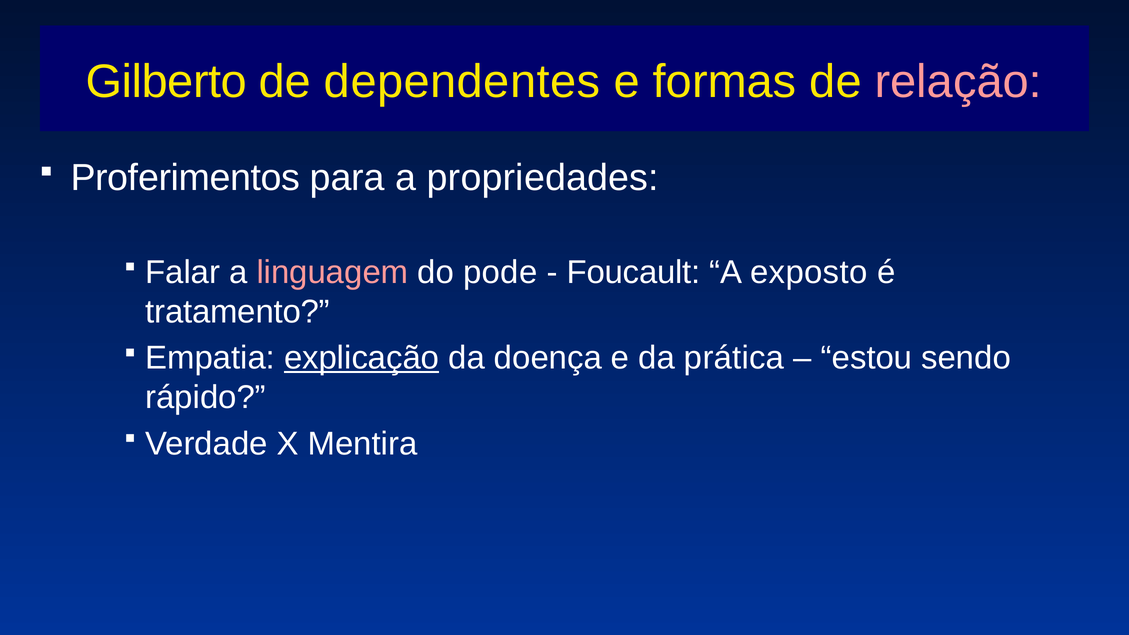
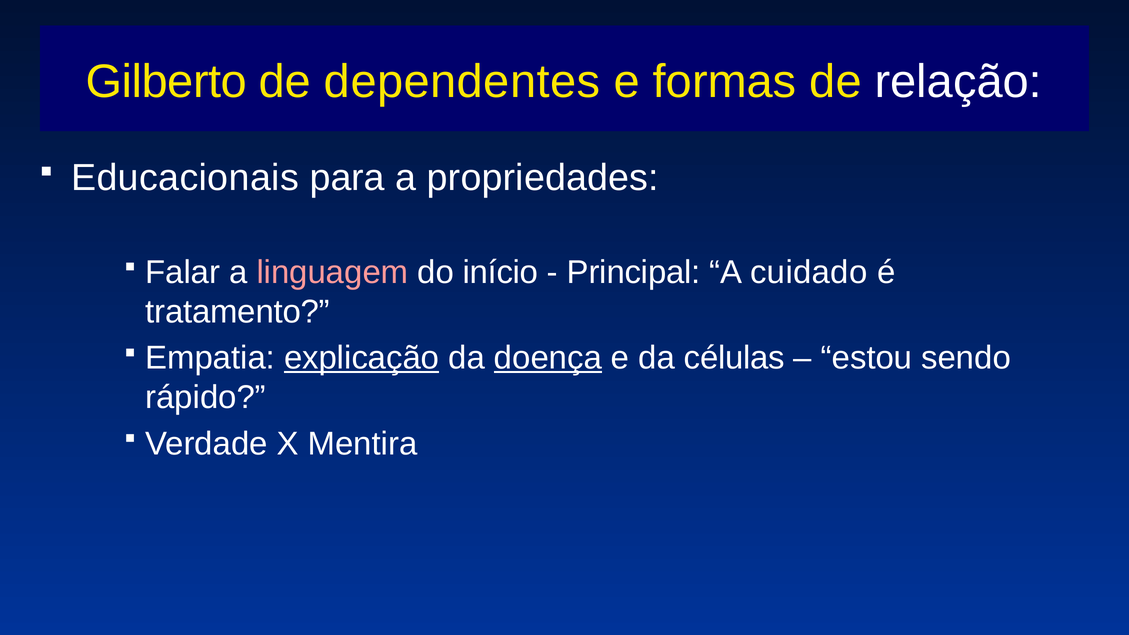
relação colour: pink -> white
Proferimentos: Proferimentos -> Educacionais
pode: pode -> início
Foucault: Foucault -> Principal
exposto: exposto -> cuidado
doença underline: none -> present
prática: prática -> células
